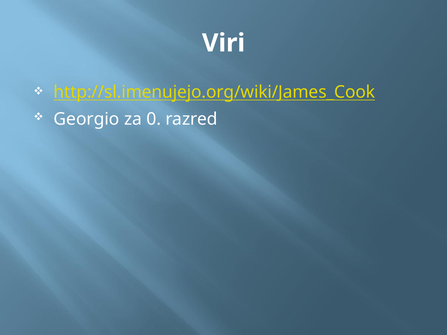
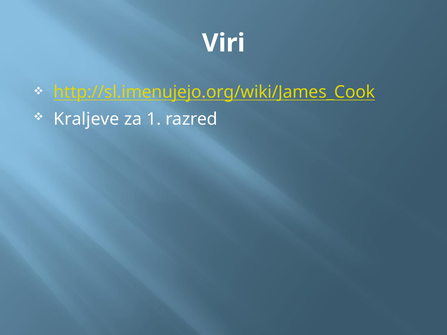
Georgio: Georgio -> Kraljeve
0: 0 -> 1
